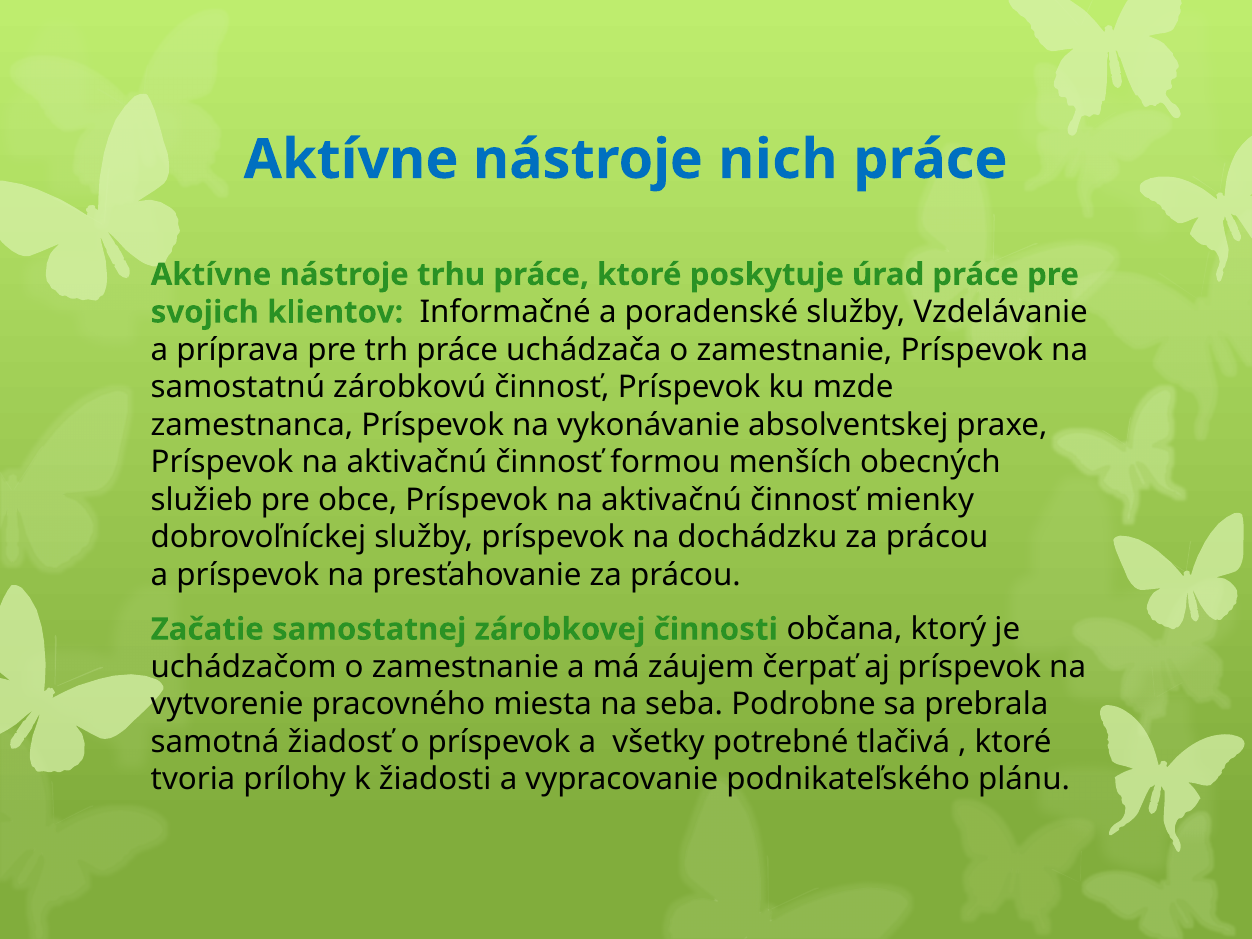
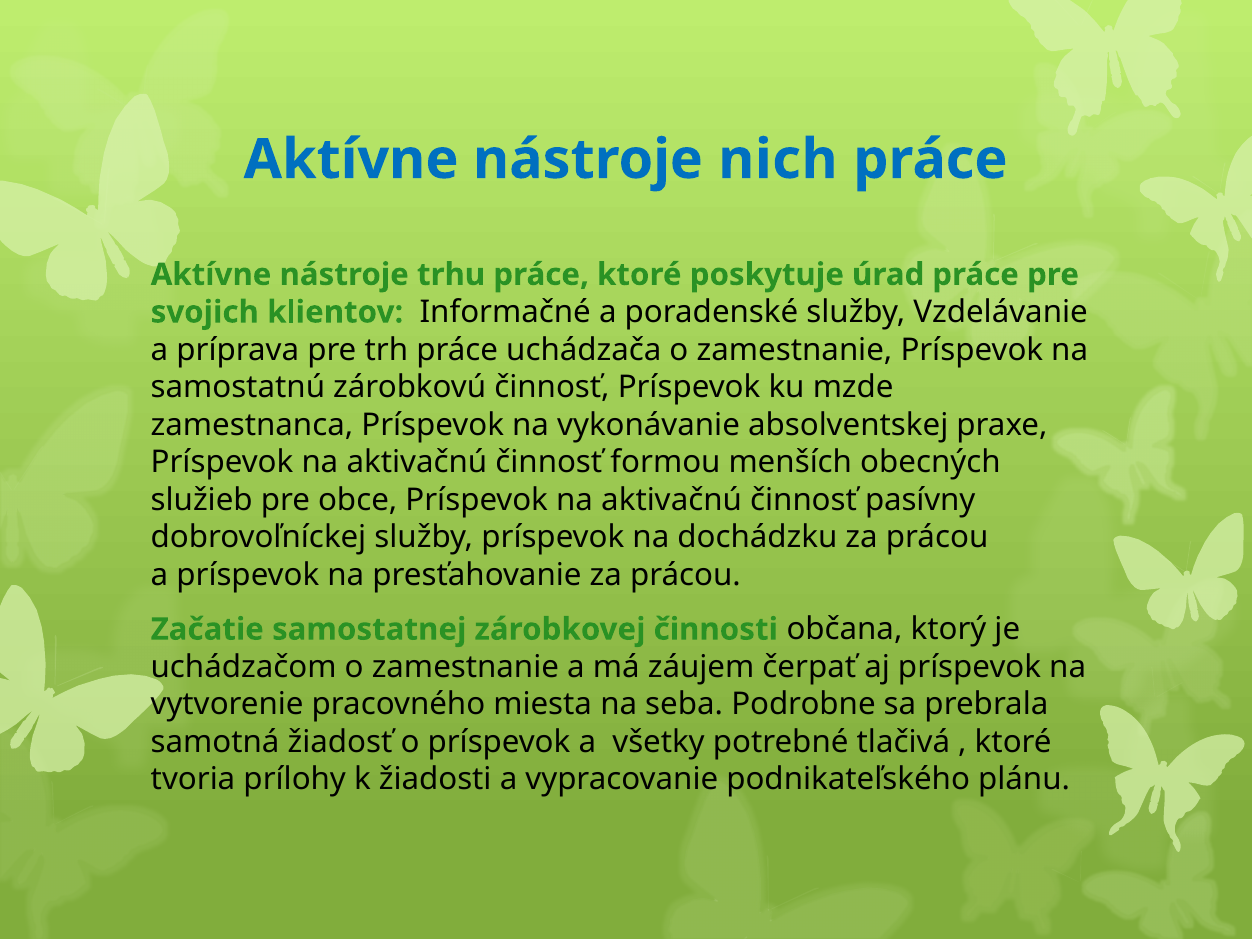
mienky: mienky -> pasívny
